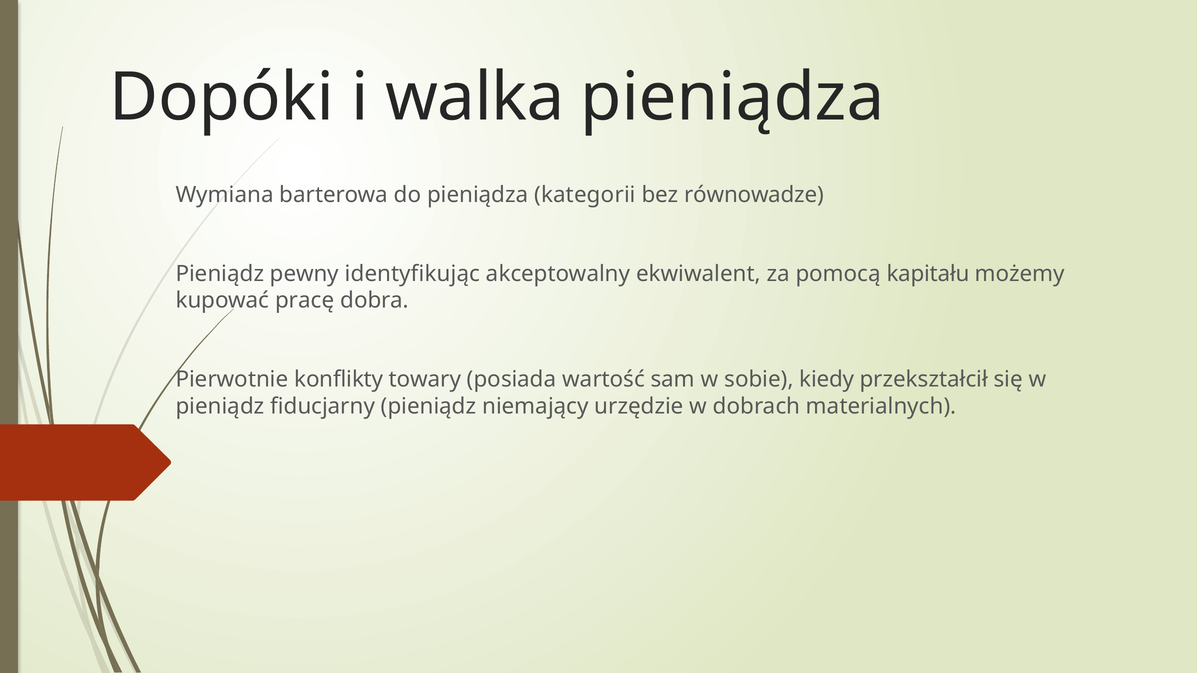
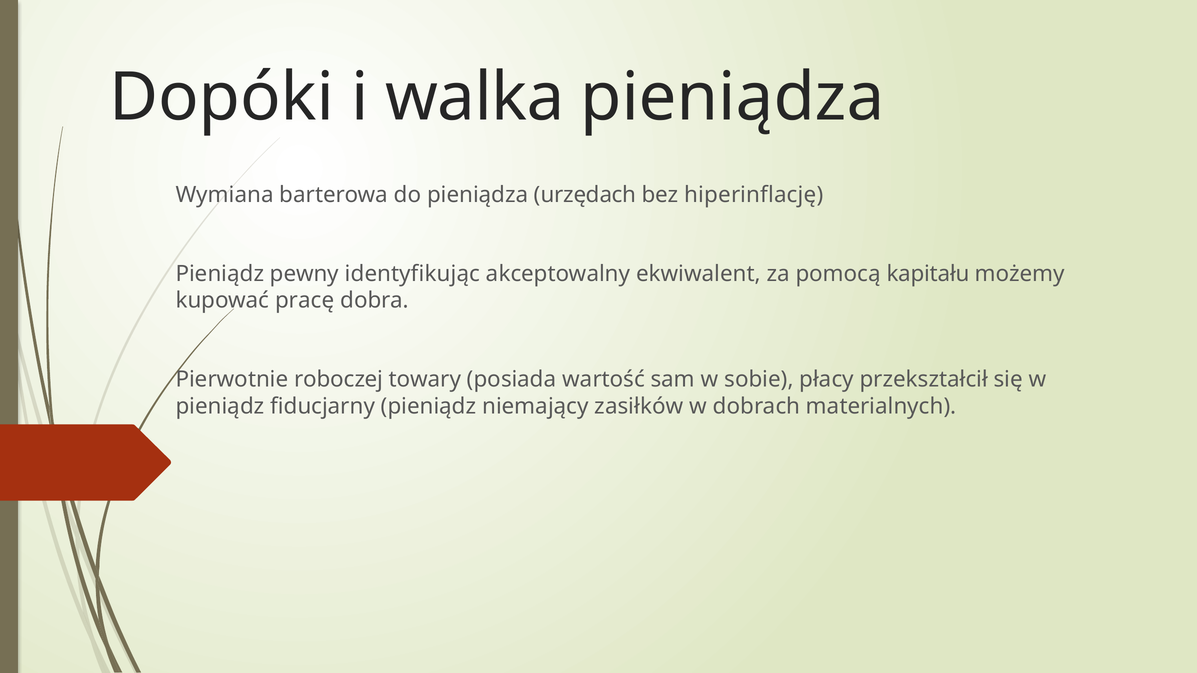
kategorii: kategorii -> urzędach
równowadze: równowadze -> hiperinflację
konflikty: konflikty -> roboczej
kiedy: kiedy -> płacy
urzędzie: urzędzie -> zasiłków
